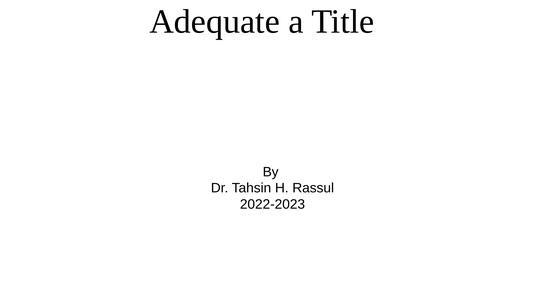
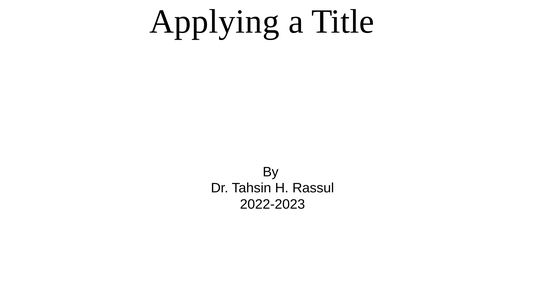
Adequate: Adequate -> Applying
